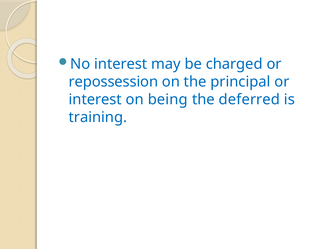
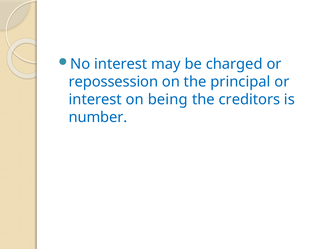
deferred: deferred -> creditors
training: training -> number
